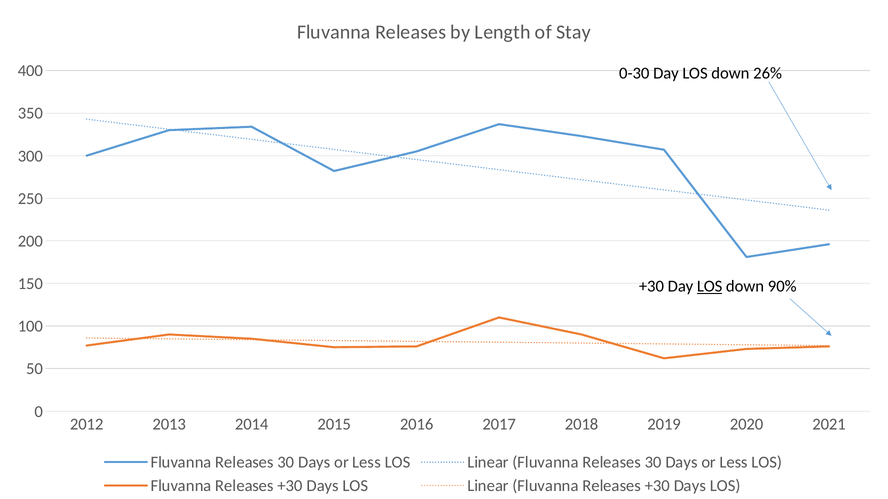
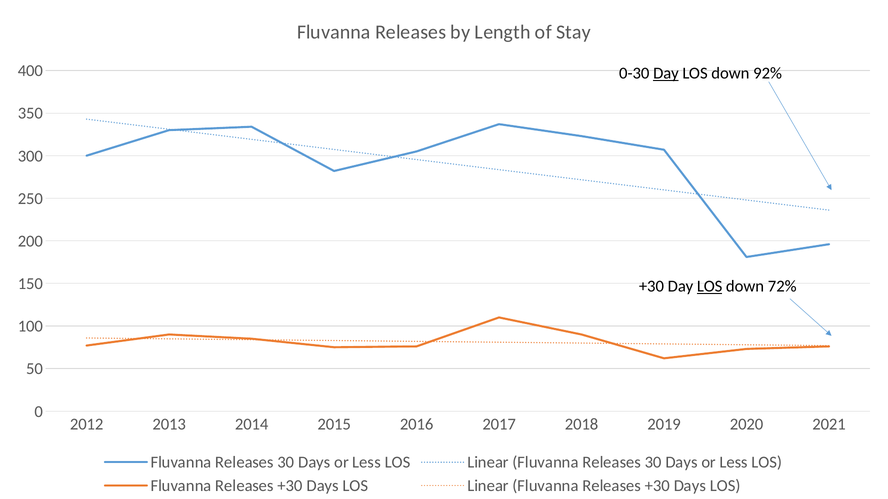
Day at (666, 73) underline: none -> present
26%: 26% -> 92%
90%: 90% -> 72%
